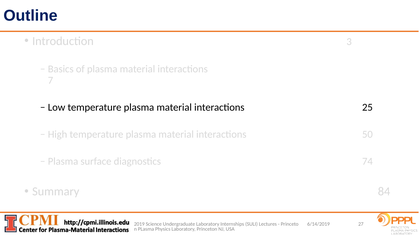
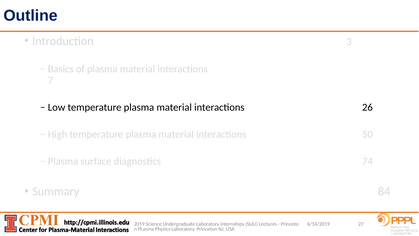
25: 25 -> 26
